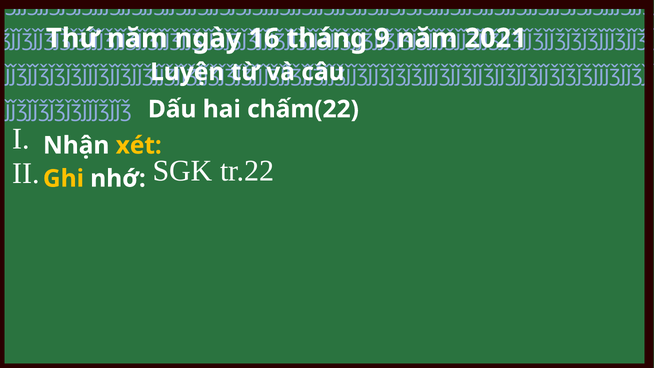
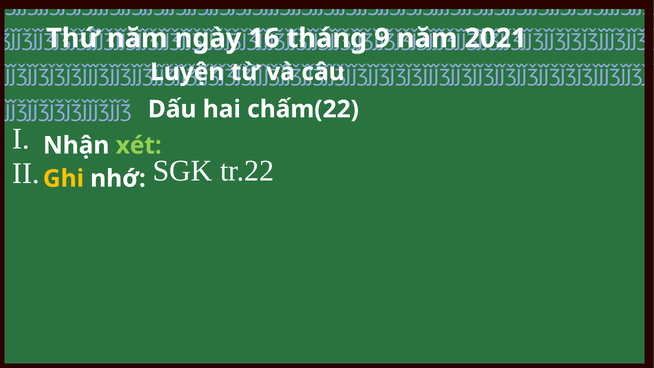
xét colour: yellow -> light green
